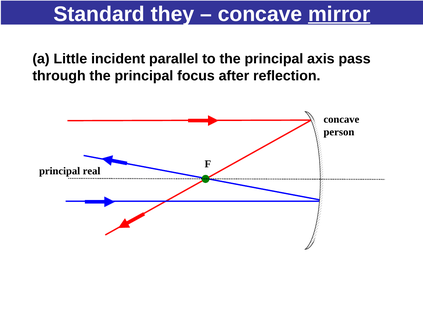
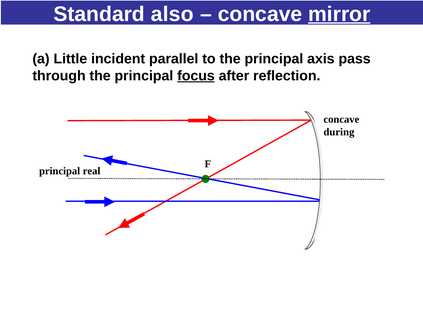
they: they -> also
focus underline: none -> present
person: person -> during
